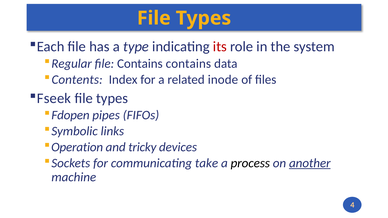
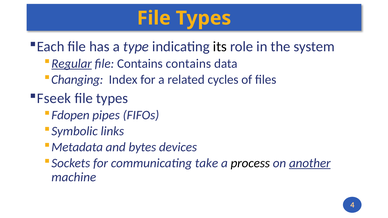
its colour: red -> black
Regular underline: none -> present
Contents: Contents -> Changing
inode: inode -> cycles
Operation: Operation -> Metadata
tricky: tricky -> bytes
